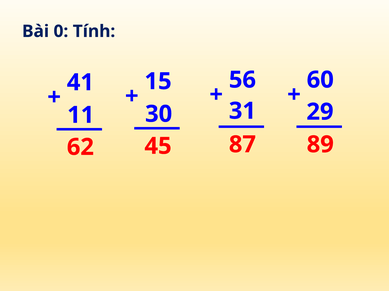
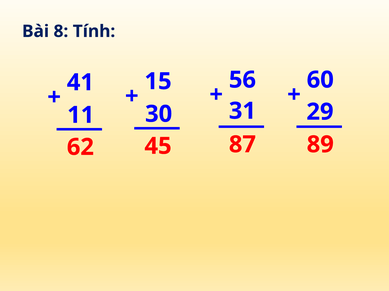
0: 0 -> 8
